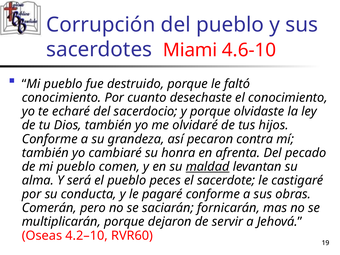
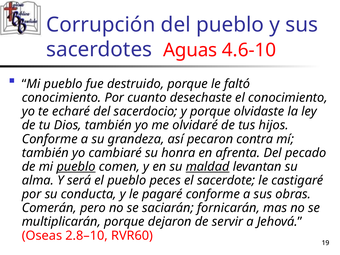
Miami: Miami -> Aguas
pueblo at (76, 167) underline: none -> present
4.2–10: 4.2–10 -> 2.8–10
